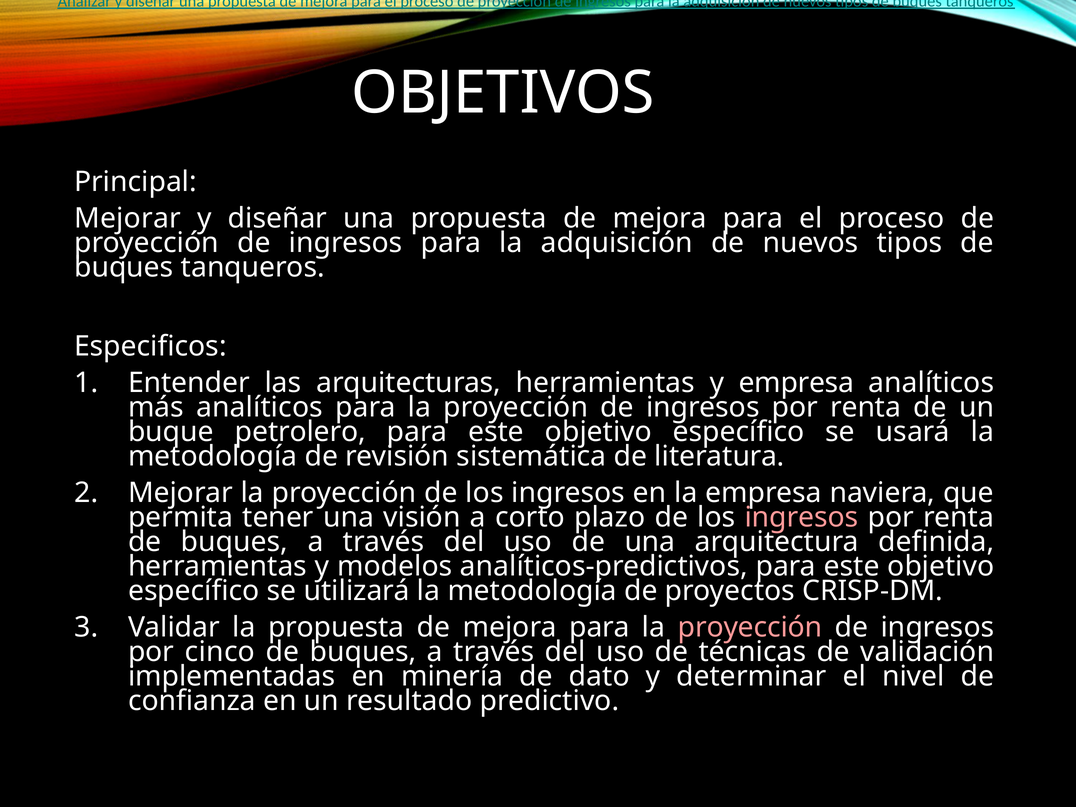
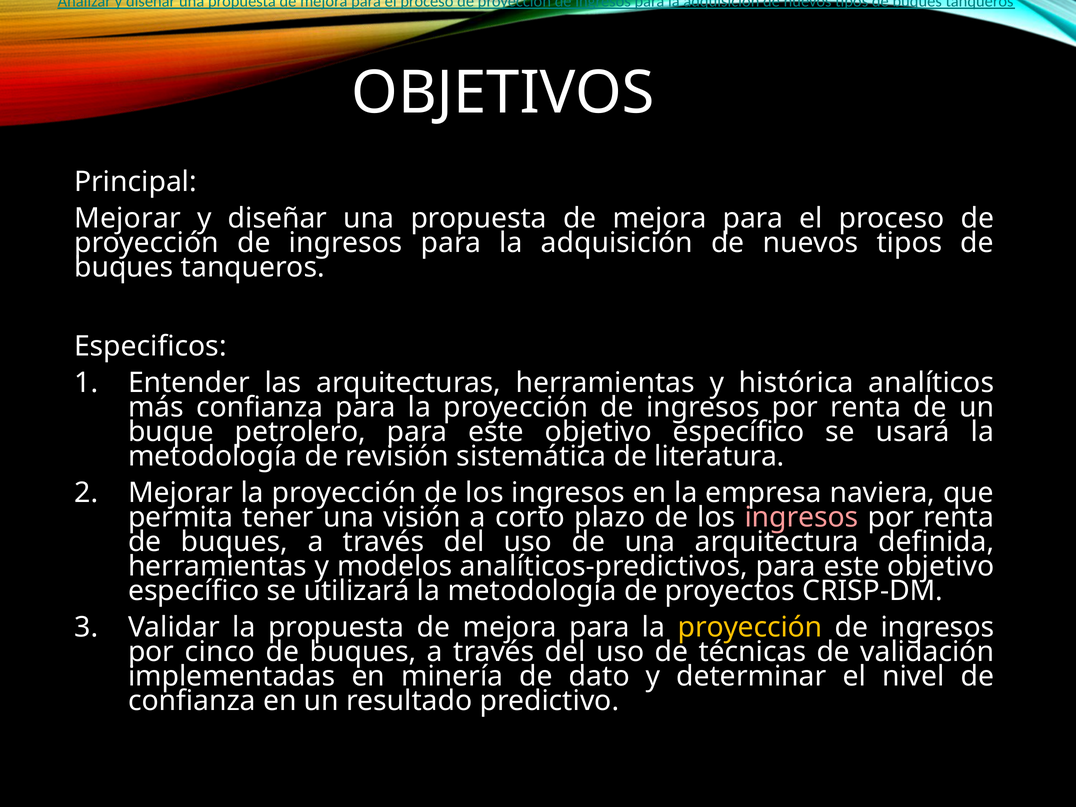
y empresa: empresa -> histórica
más analíticos: analíticos -> confianza
proyección at (750, 628) colour: pink -> yellow
